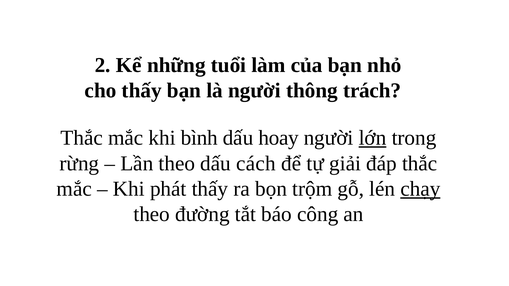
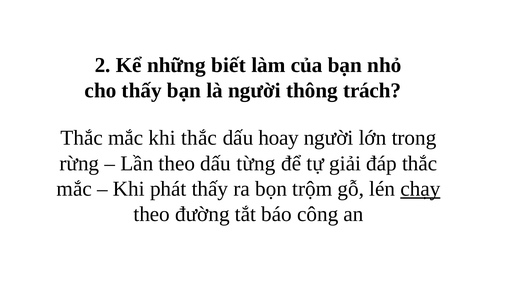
tuổi: tuổi -> biết
khi bình: bình -> thắc
lớn underline: present -> none
cách: cách -> từng
